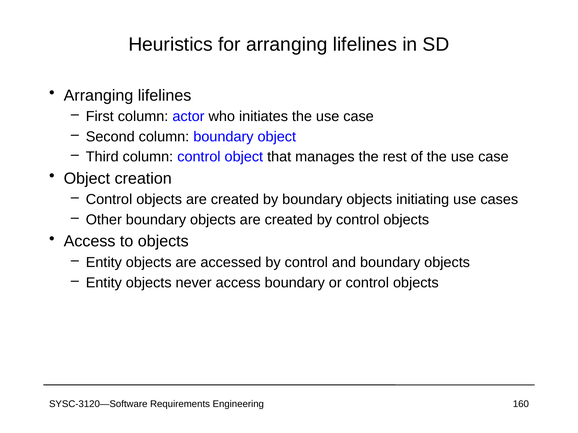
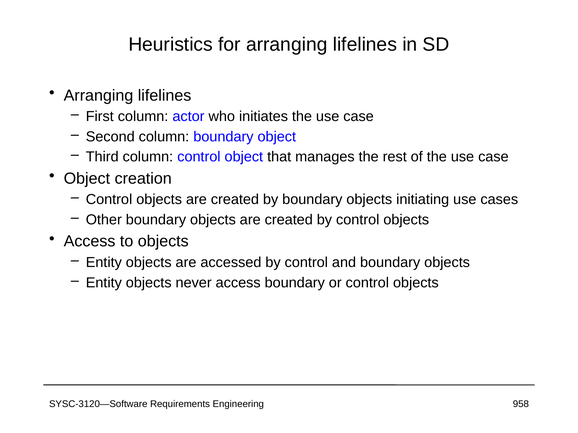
160: 160 -> 958
